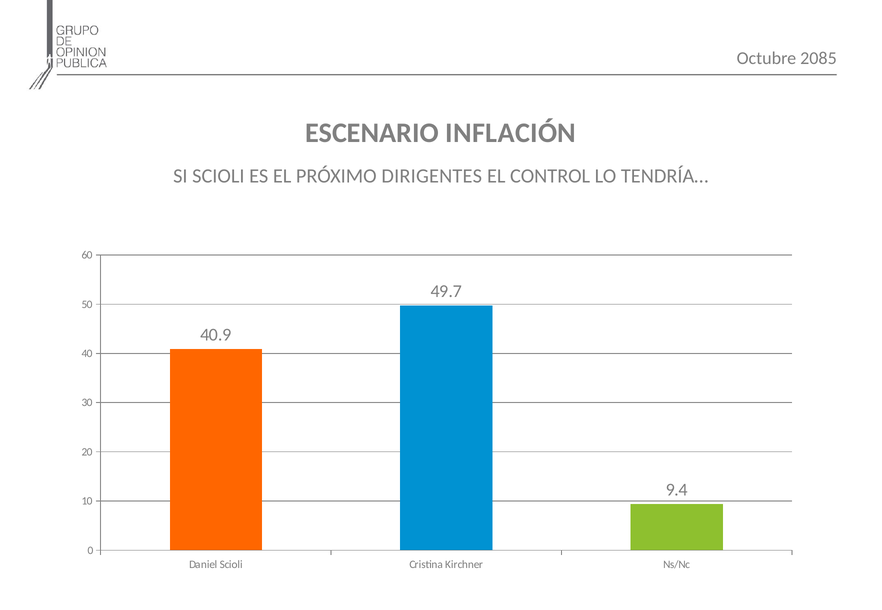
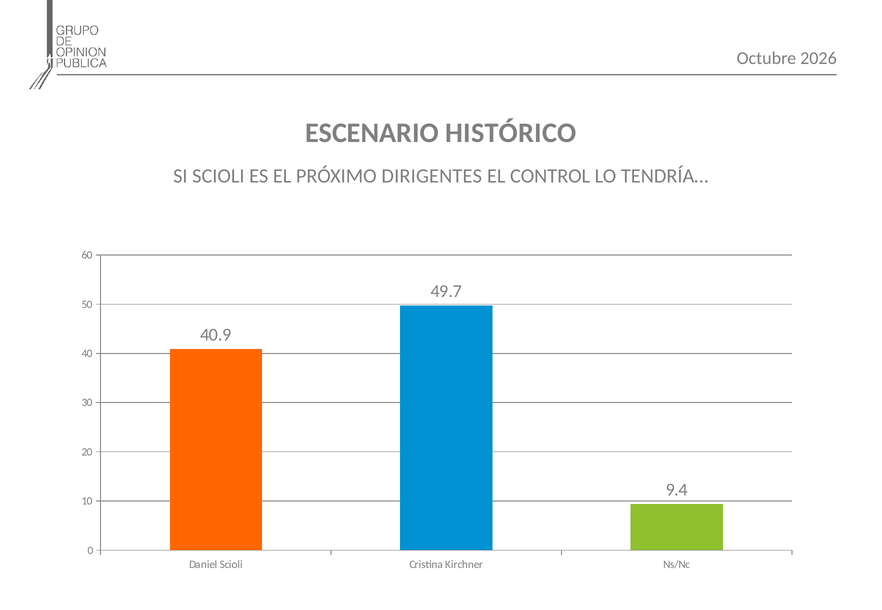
2085: 2085 -> 2026
INFLACIÓN: INFLACIÓN -> HISTÓRICO
